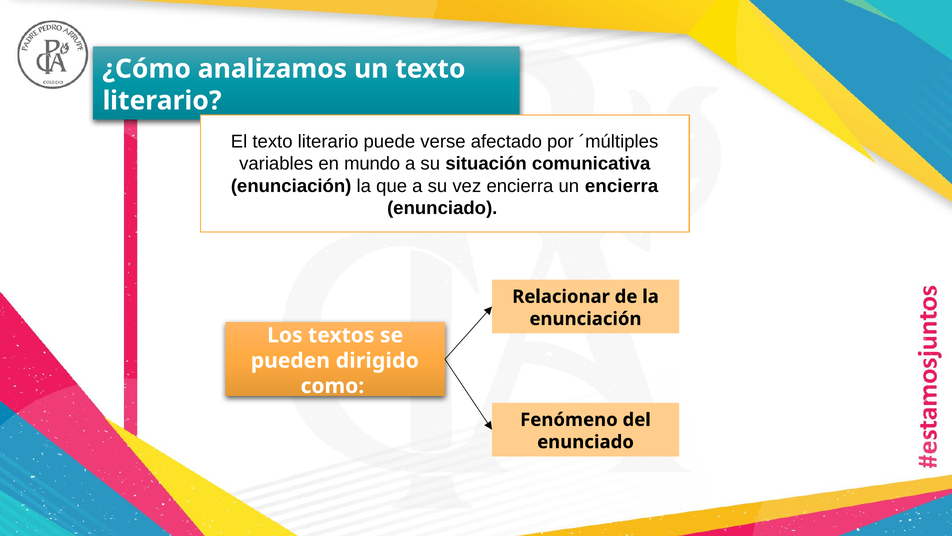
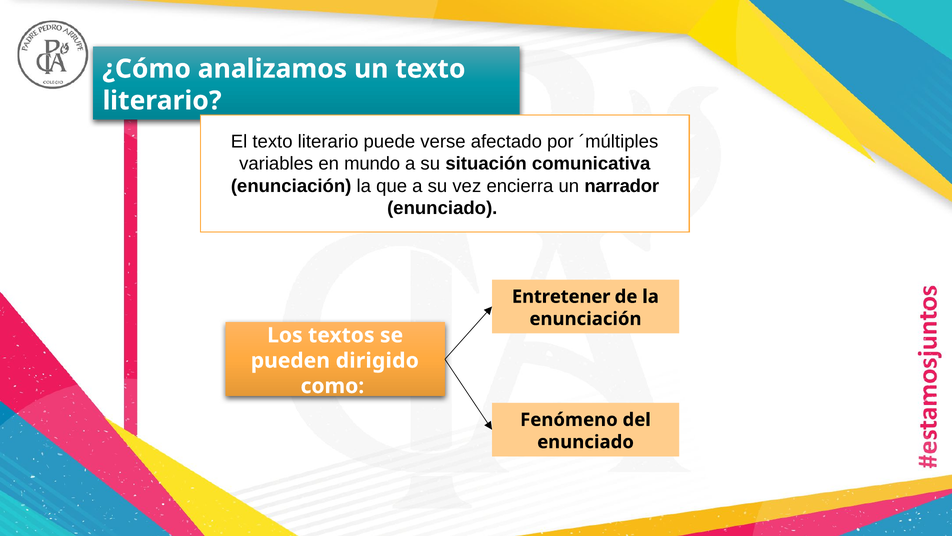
un encierra: encierra -> narrador
Relacionar: Relacionar -> Entretener
